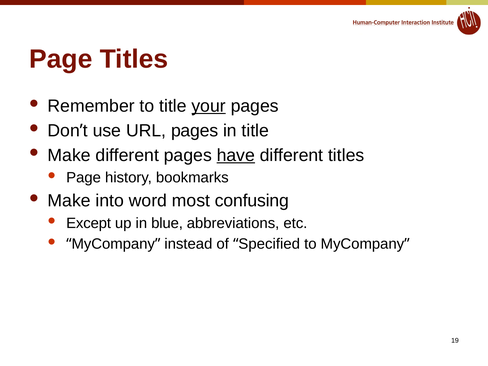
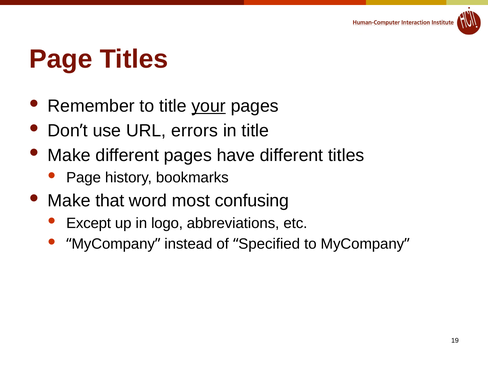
URL pages: pages -> errors
have underline: present -> none
into: into -> that
blue: blue -> logo
